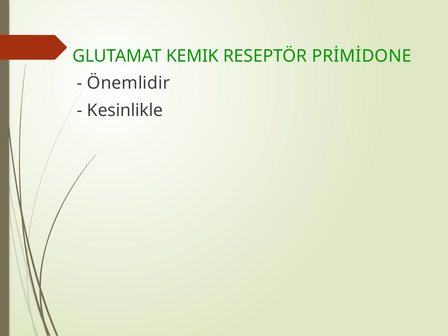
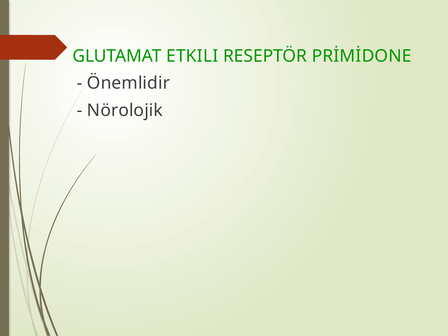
KEMIK: KEMIK -> ETKILI
Kesinlikle: Kesinlikle -> Nörolojik
